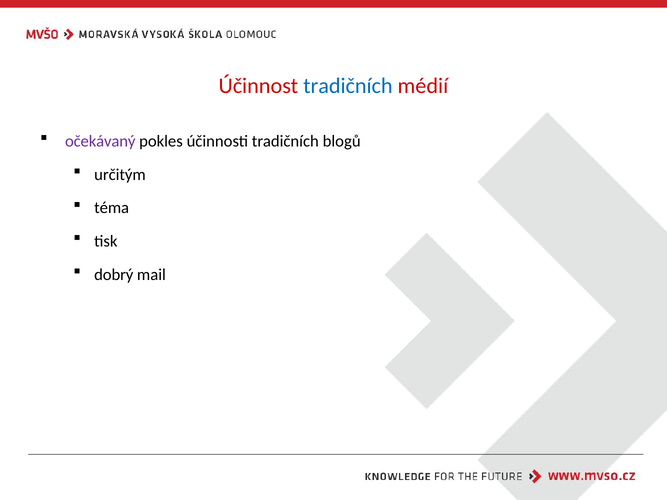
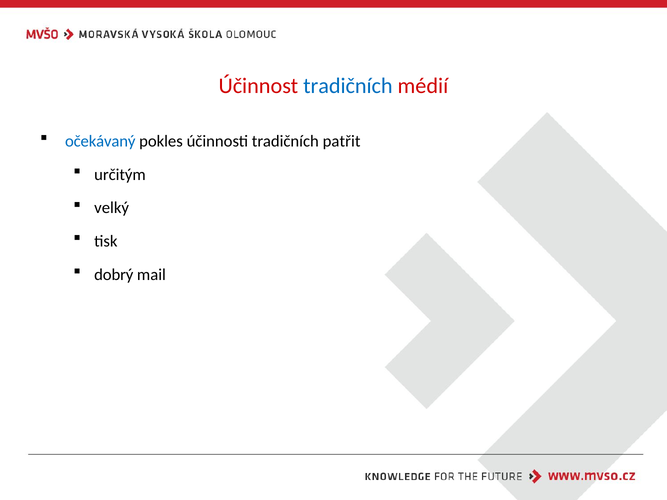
očekávaný colour: purple -> blue
blogů: blogů -> patřit
téma: téma -> velký
